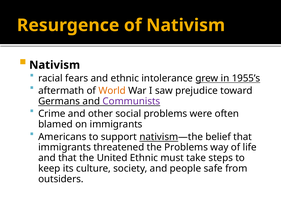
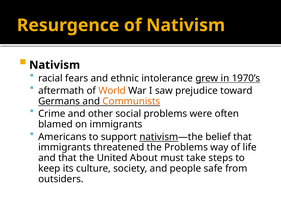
1955’s: 1955’s -> 1970’s
Communists colour: purple -> orange
United Ethnic: Ethnic -> About
